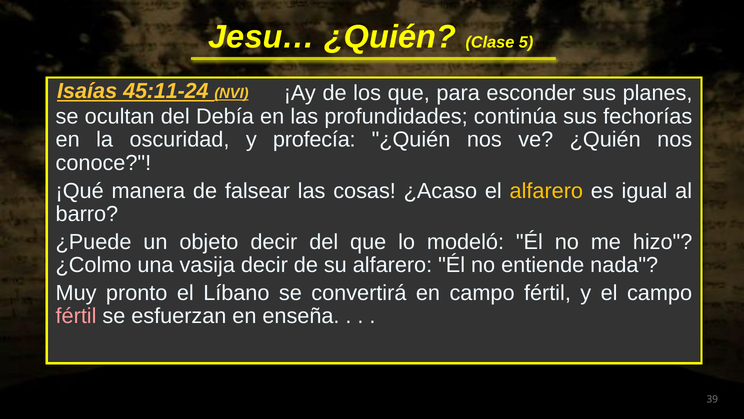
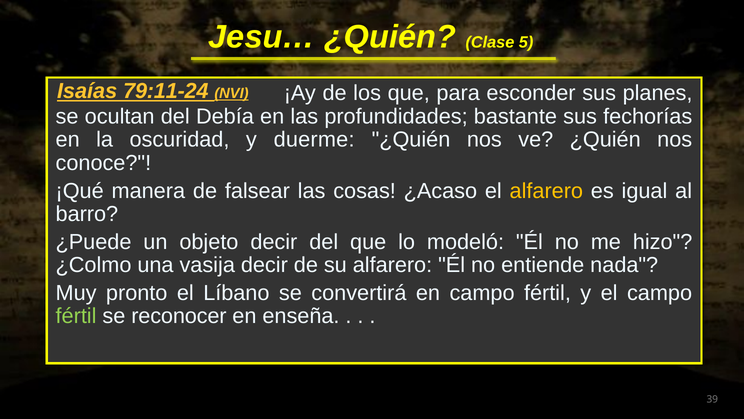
45:11-24: 45:11-24 -> 79:11-24
continúa: continúa -> bastante
profecía: profecía -> duerme
fértil at (76, 316) colour: pink -> light green
esfuerzan: esfuerzan -> reconocer
